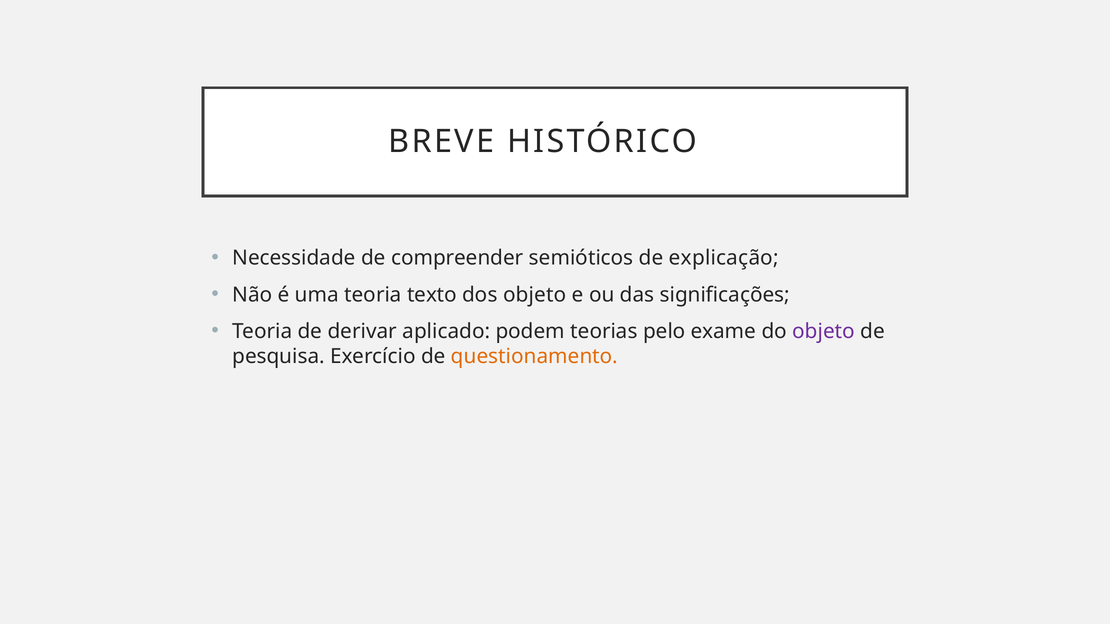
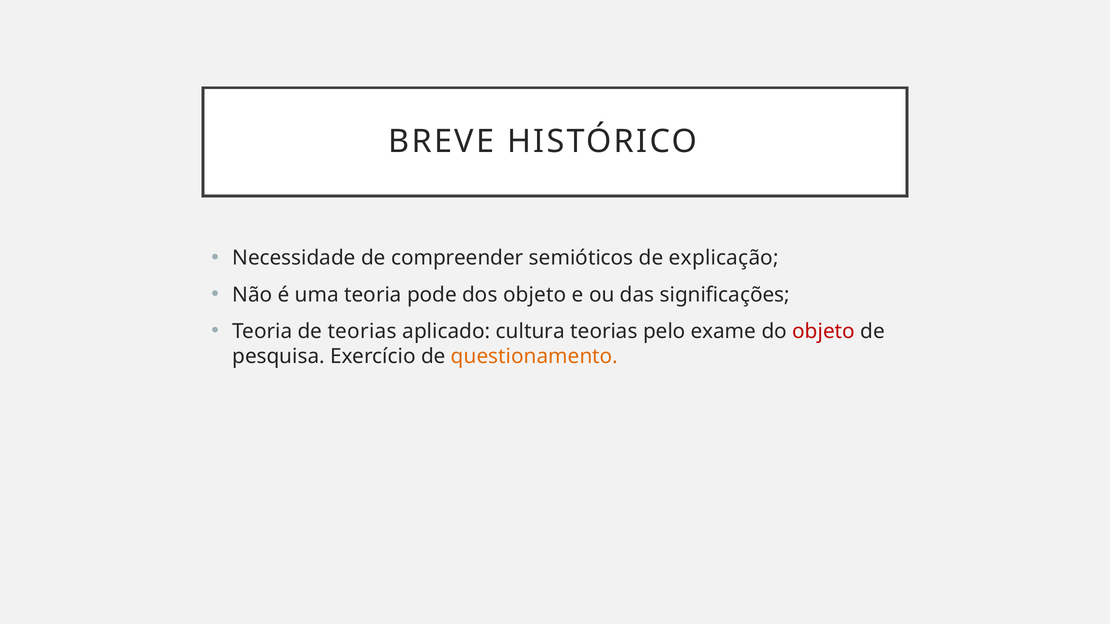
texto: texto -> pode
de derivar: derivar -> teorias
podem: podem -> cultura
objeto at (824, 331) colour: purple -> red
